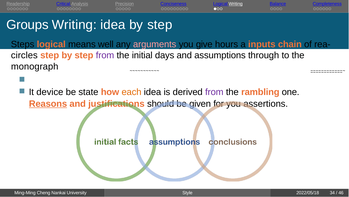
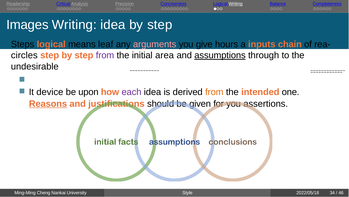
Groups: Groups -> Images
well: well -> leaf
days: days -> area
assumptions underline: none -> present
monograph: monograph -> undesirable
state: state -> upon
each colour: orange -> purple
from at (214, 92) colour: purple -> orange
rambling: rambling -> intended
